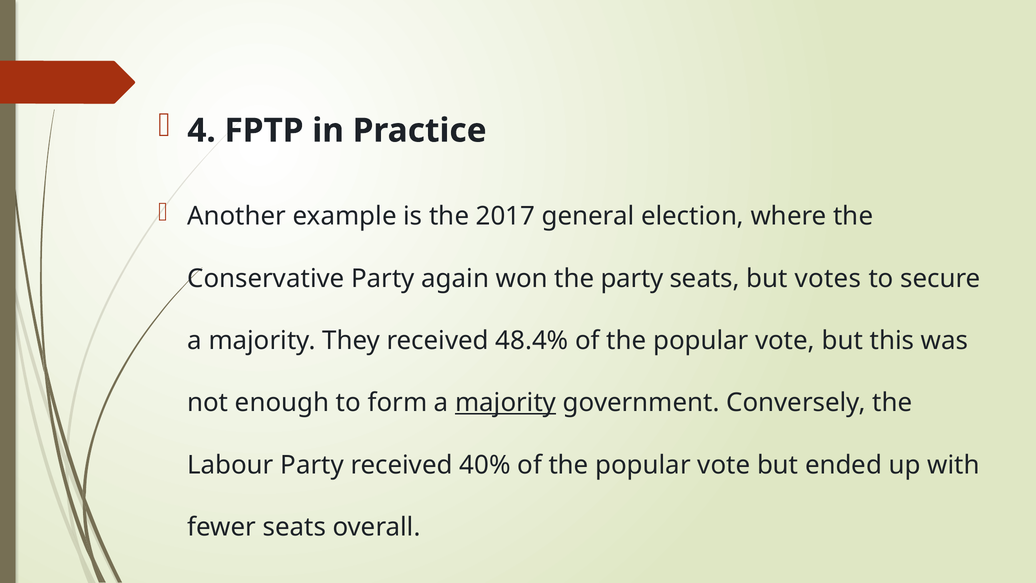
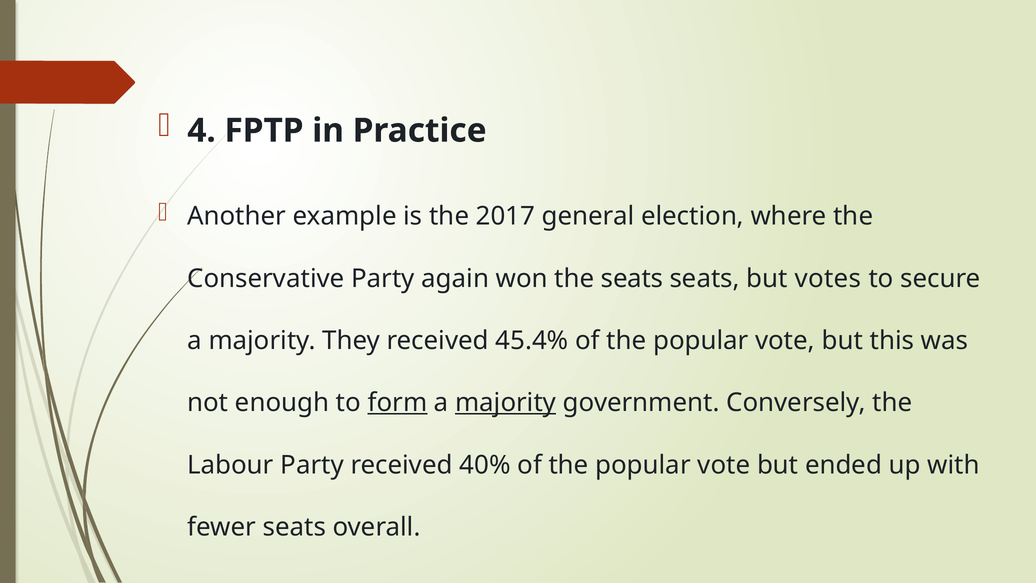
the party: party -> seats
48.4%: 48.4% -> 45.4%
form underline: none -> present
